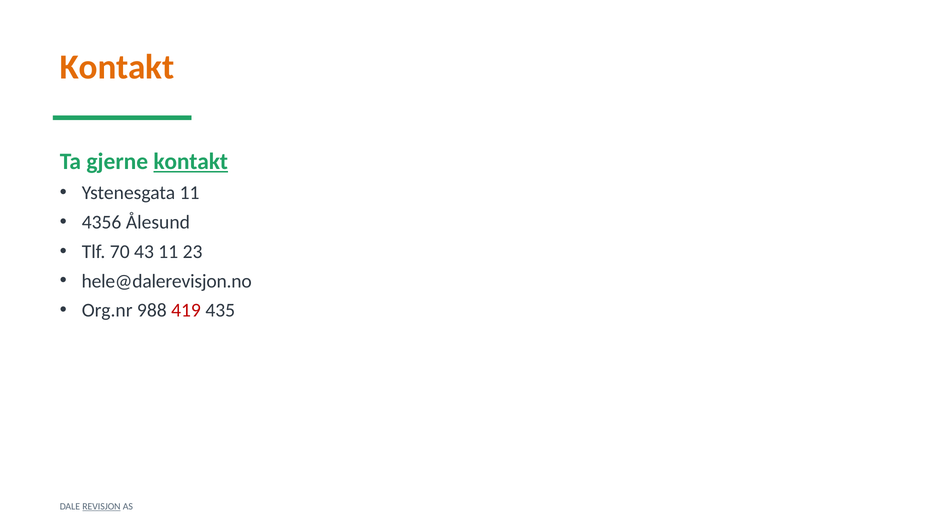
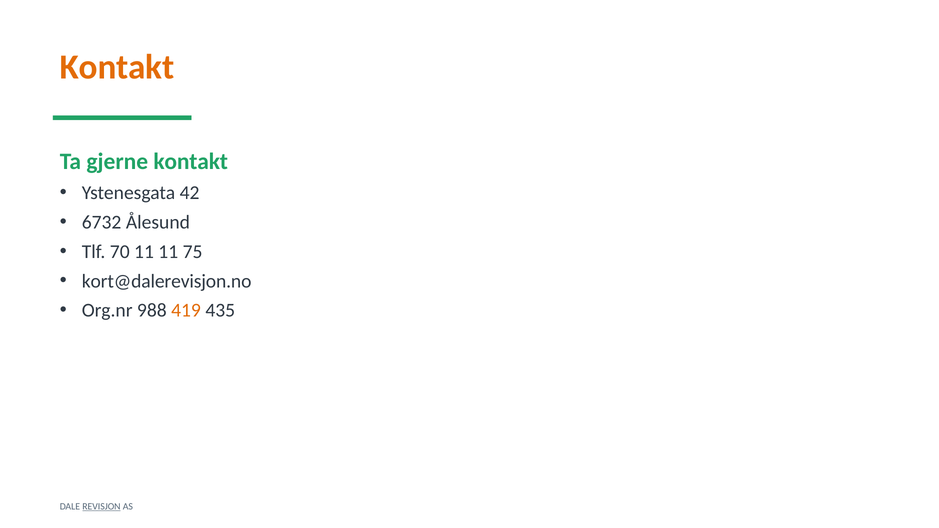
kontakt at (191, 162) underline: present -> none
Ystenesgata 11: 11 -> 42
4356: 4356 -> 6732
70 43: 43 -> 11
23: 23 -> 75
hele@dalerevisjon.no: hele@dalerevisjon.no -> kort@dalerevisjon.no
419 colour: red -> orange
